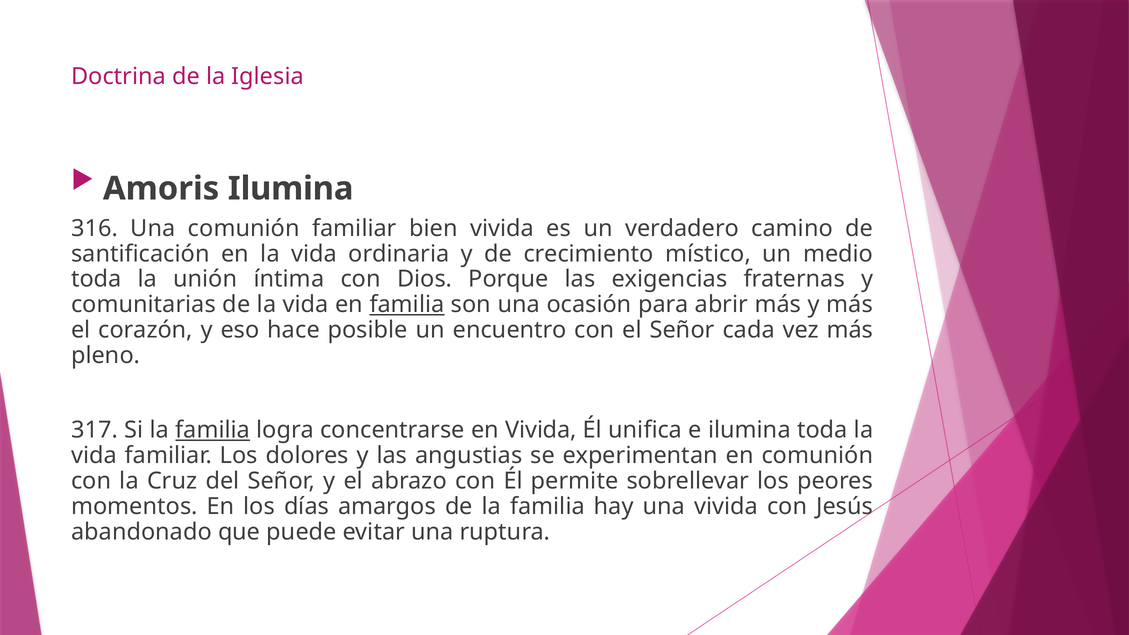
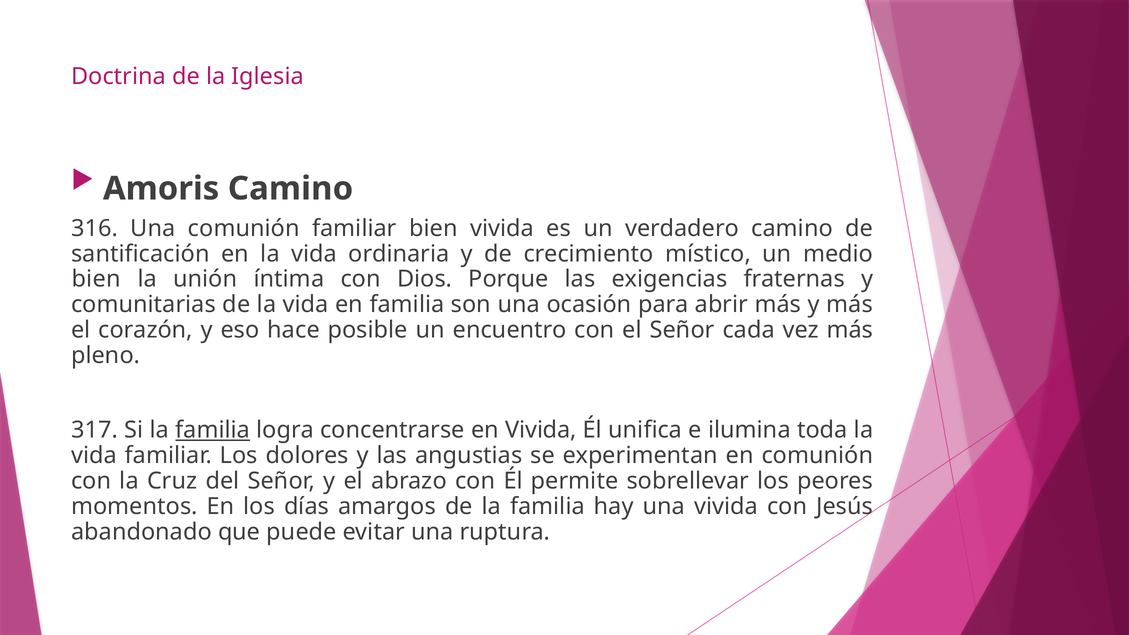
Amoris Ilumina: Ilumina -> Camino
toda at (96, 279): toda -> bien
familia at (407, 305) underline: present -> none
